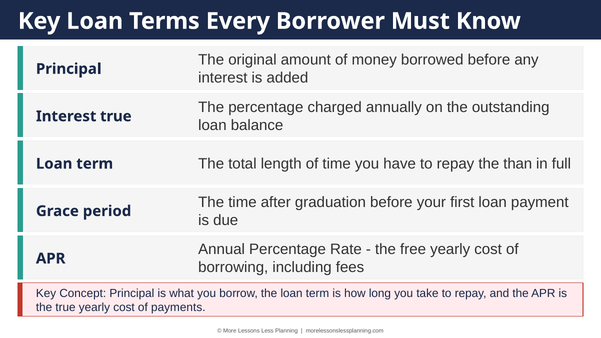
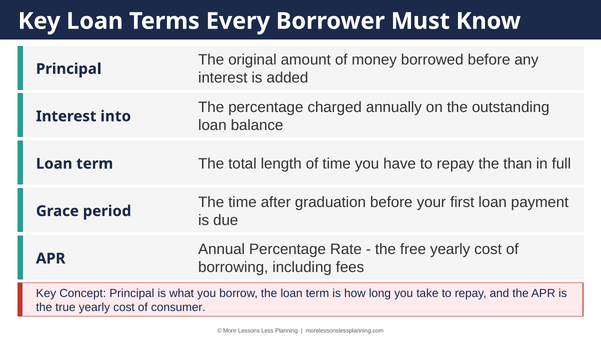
Interest true: true -> into
payments: payments -> consumer
